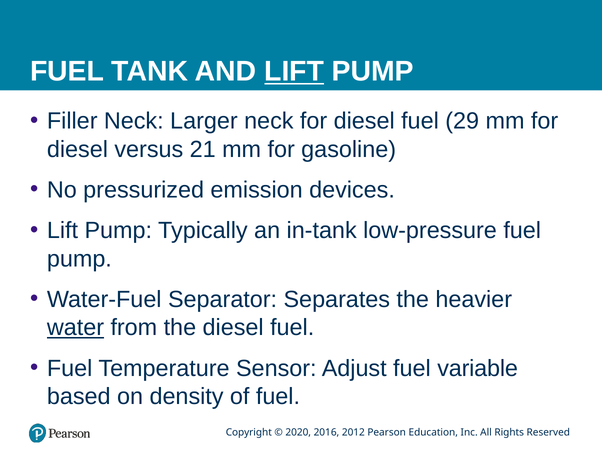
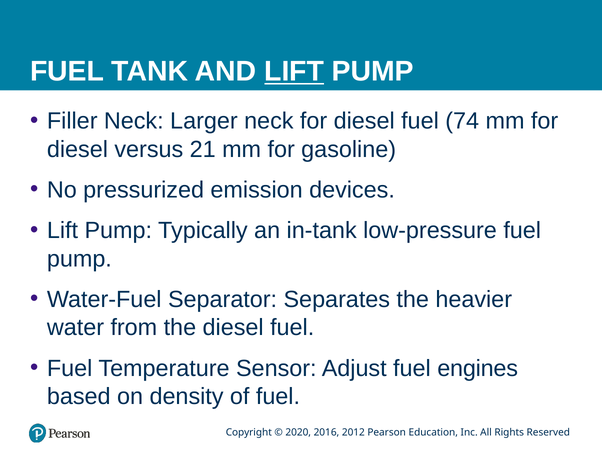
29: 29 -> 74
water underline: present -> none
variable: variable -> engines
